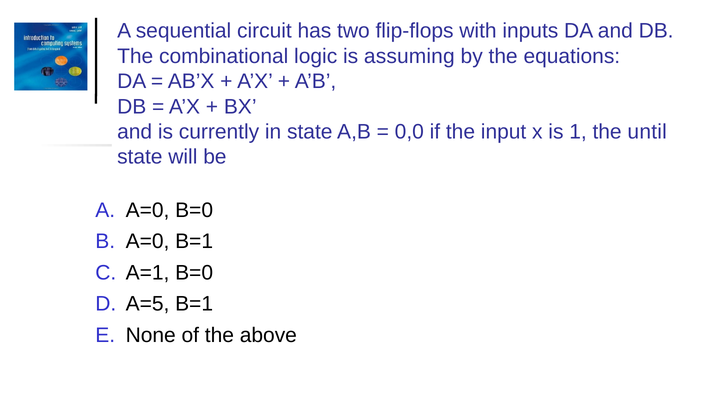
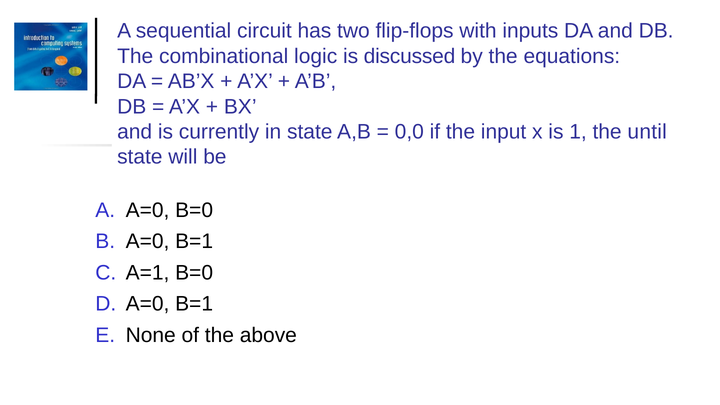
assuming: assuming -> discussed
A=5 at (148, 304): A=5 -> A=0
